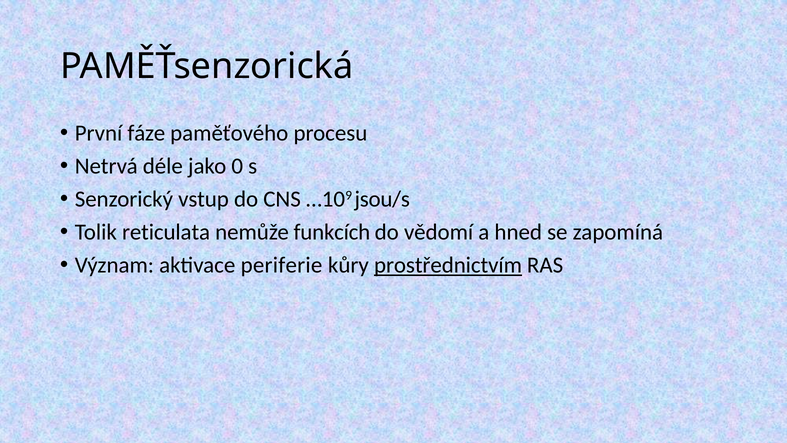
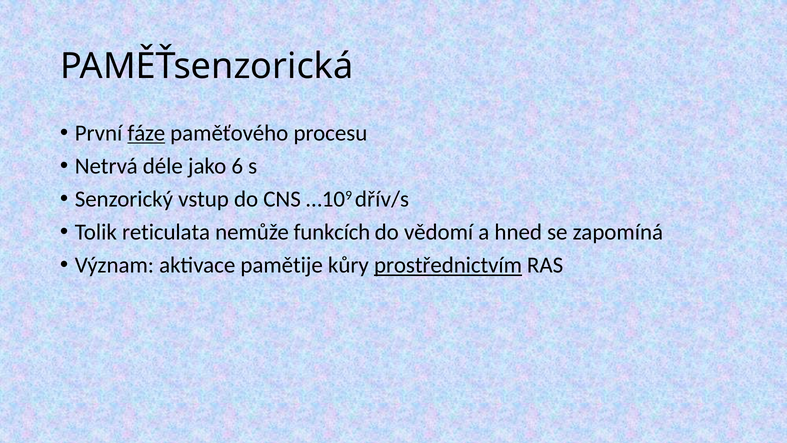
fáze underline: none -> present
0: 0 -> 6
jsou/s: jsou/s -> dřív/s
periferie: periferie -> pamětije
